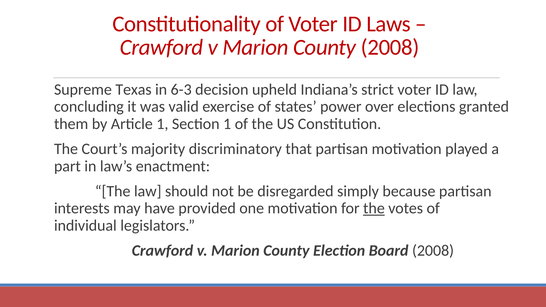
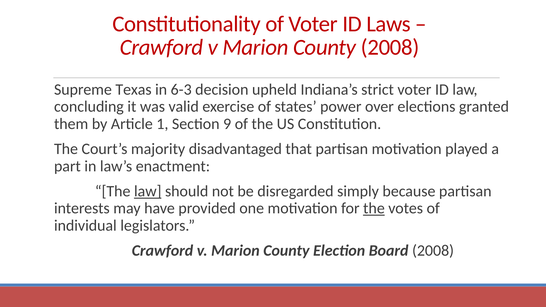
Section 1: 1 -> 9
discriminatory: discriminatory -> disadvantaged
law at (148, 191) underline: none -> present
